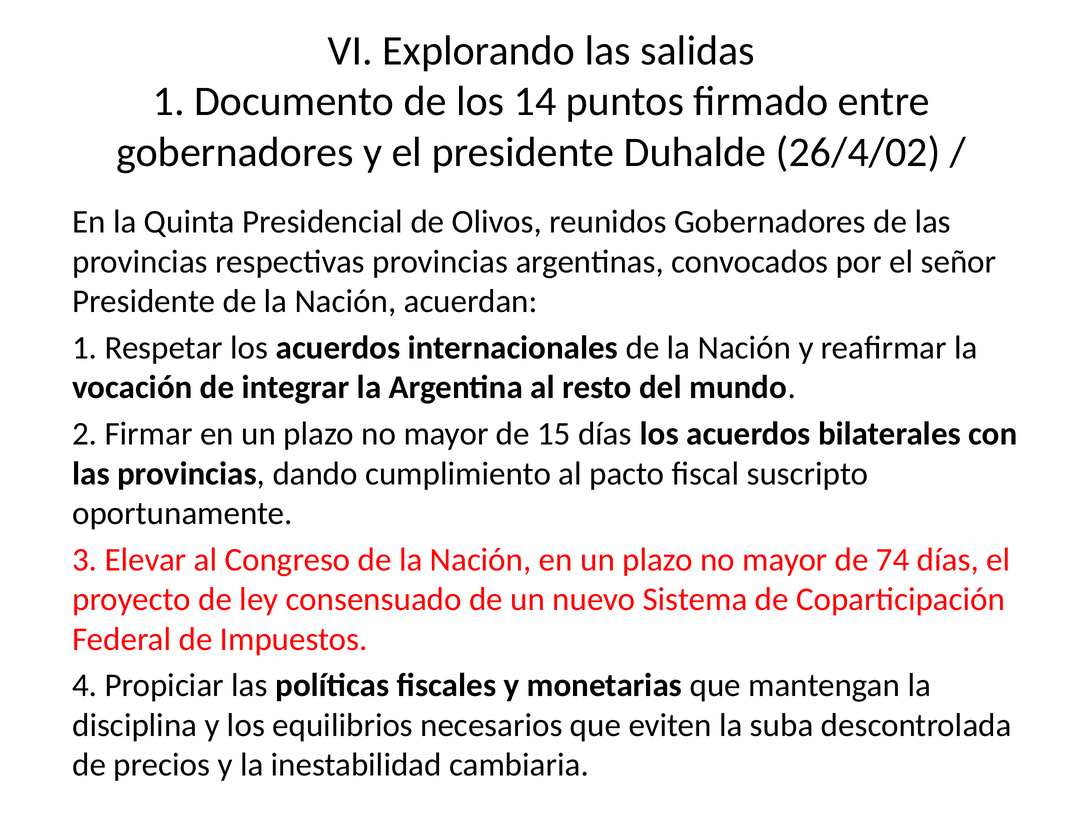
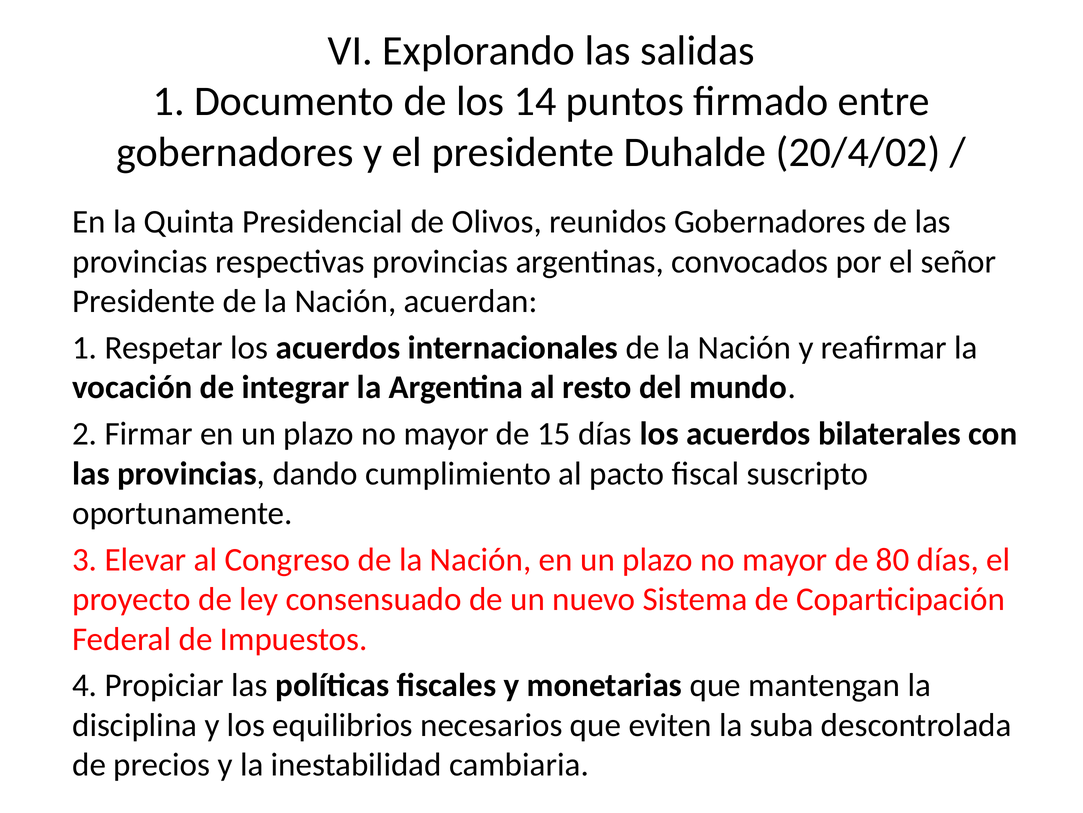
26/4/02: 26/4/02 -> 20/4/02
74: 74 -> 80
